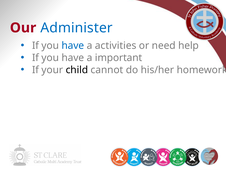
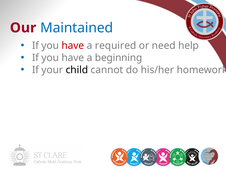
Administer: Administer -> Maintained
have at (73, 46) colour: blue -> red
activities: activities -> required
important: important -> beginning
